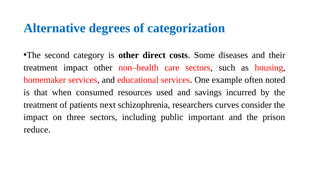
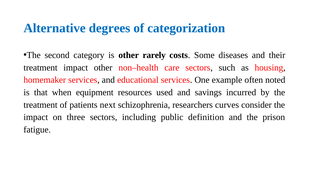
direct: direct -> rarely
consumed: consumed -> equipment
important: important -> definition
reduce: reduce -> fatigue
